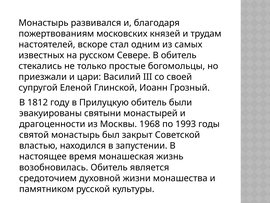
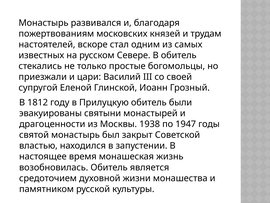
1968: 1968 -> 1938
1993: 1993 -> 1947
